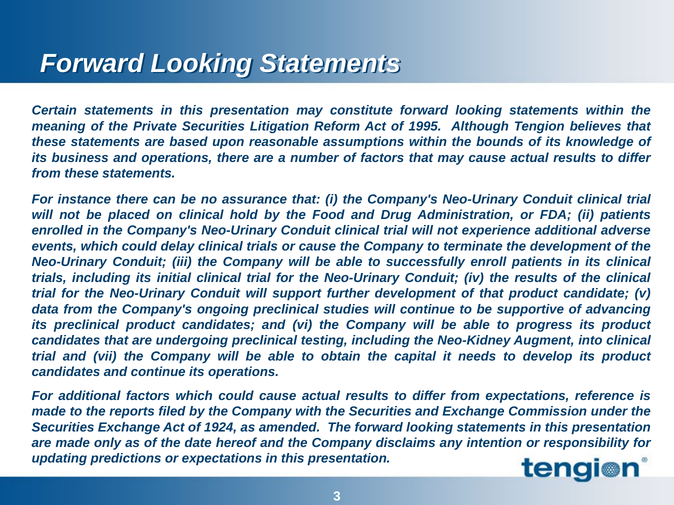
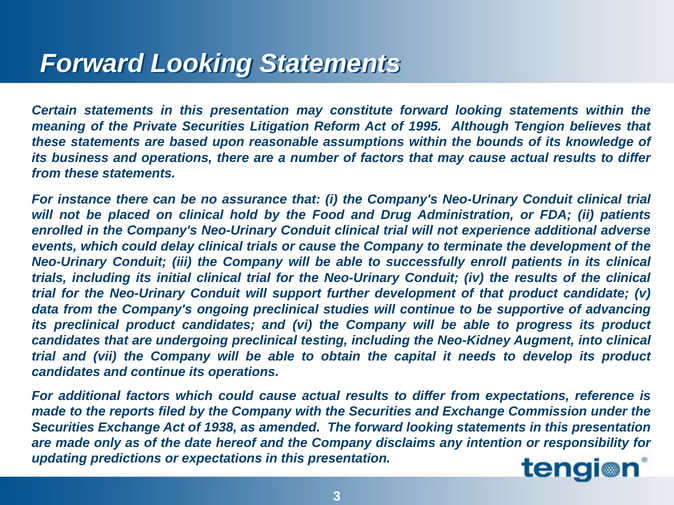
1924: 1924 -> 1938
